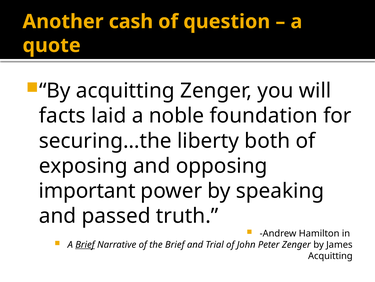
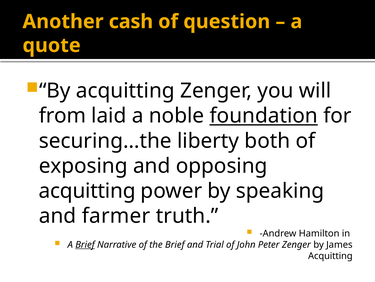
facts: facts -> from
foundation underline: none -> present
important at (87, 190): important -> acquitting
passed: passed -> farmer
